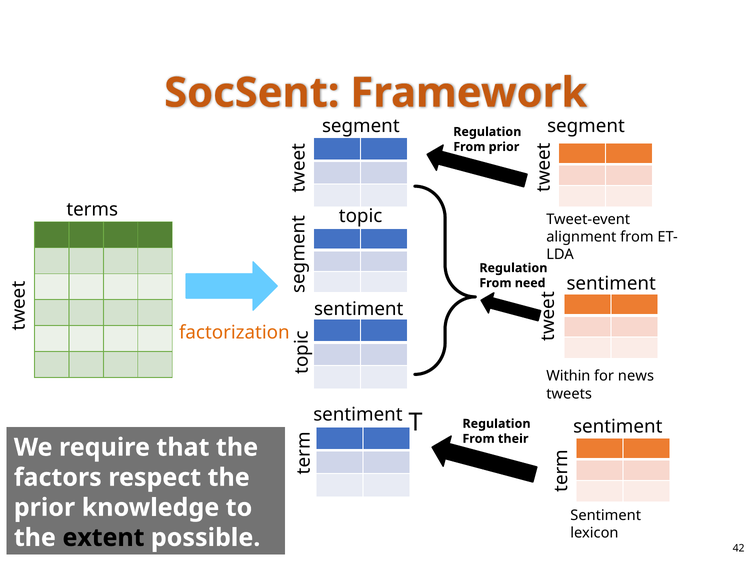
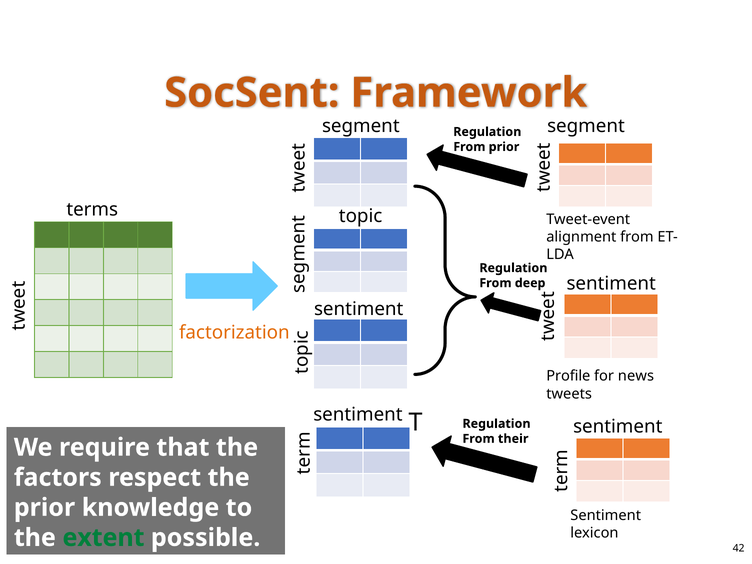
need: need -> deep
Within: Within -> Profile
extent colour: black -> green
